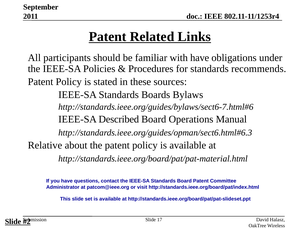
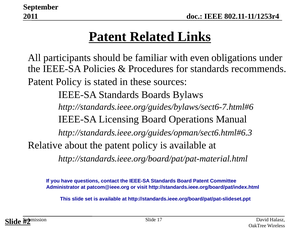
with have: have -> even
Described: Described -> Licensing
